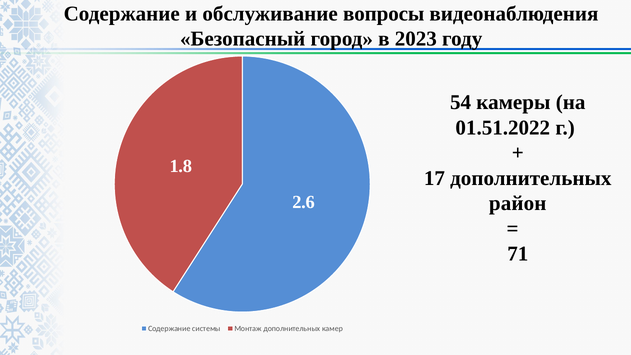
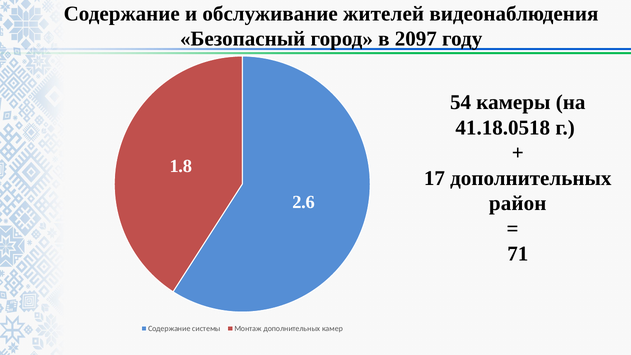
вопросы: вопросы -> жителей
2023: 2023 -> 2097
01.51.2022: 01.51.2022 -> 41.18.0518
